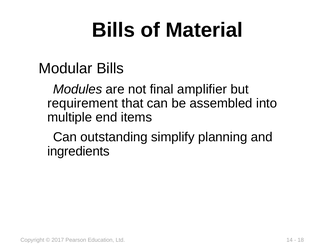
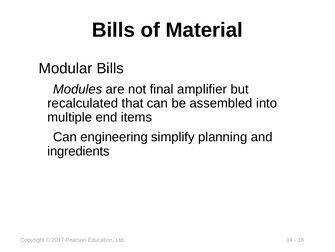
requirement: requirement -> recalculated
outstanding: outstanding -> engineering
